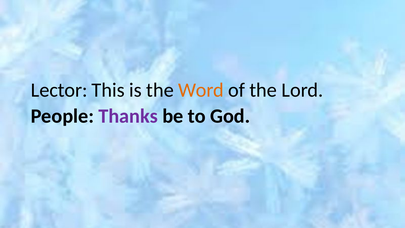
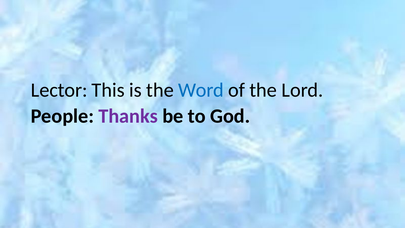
Word colour: orange -> blue
